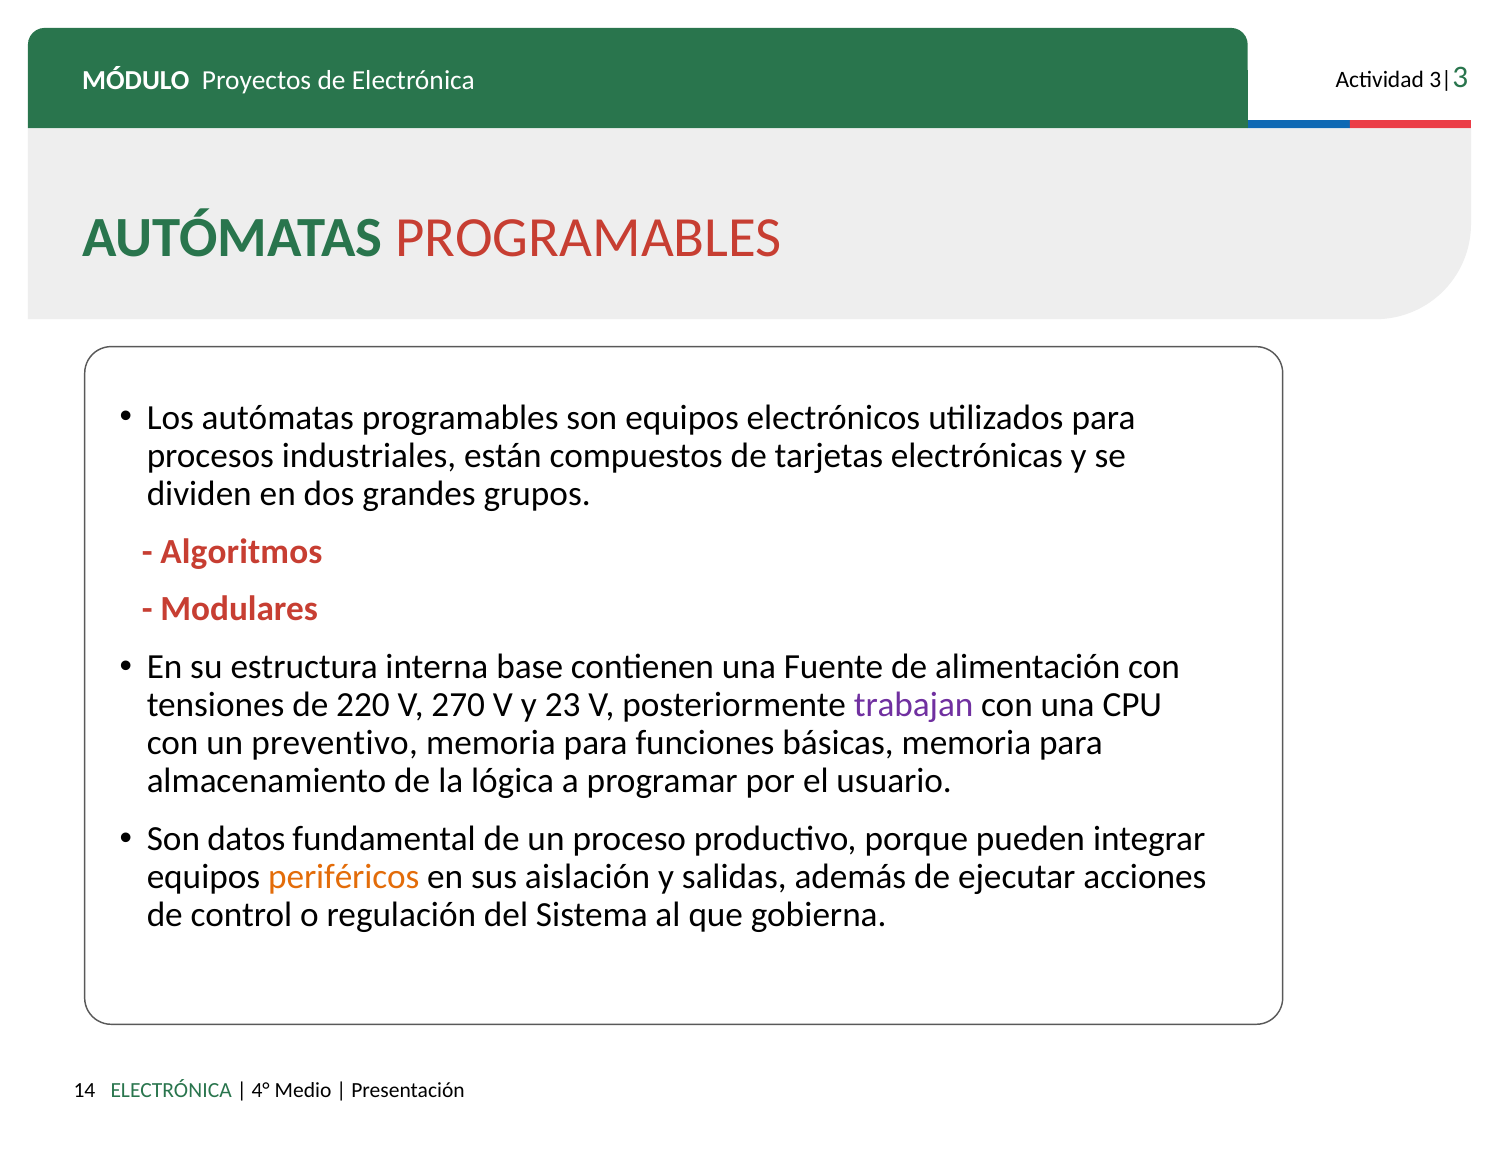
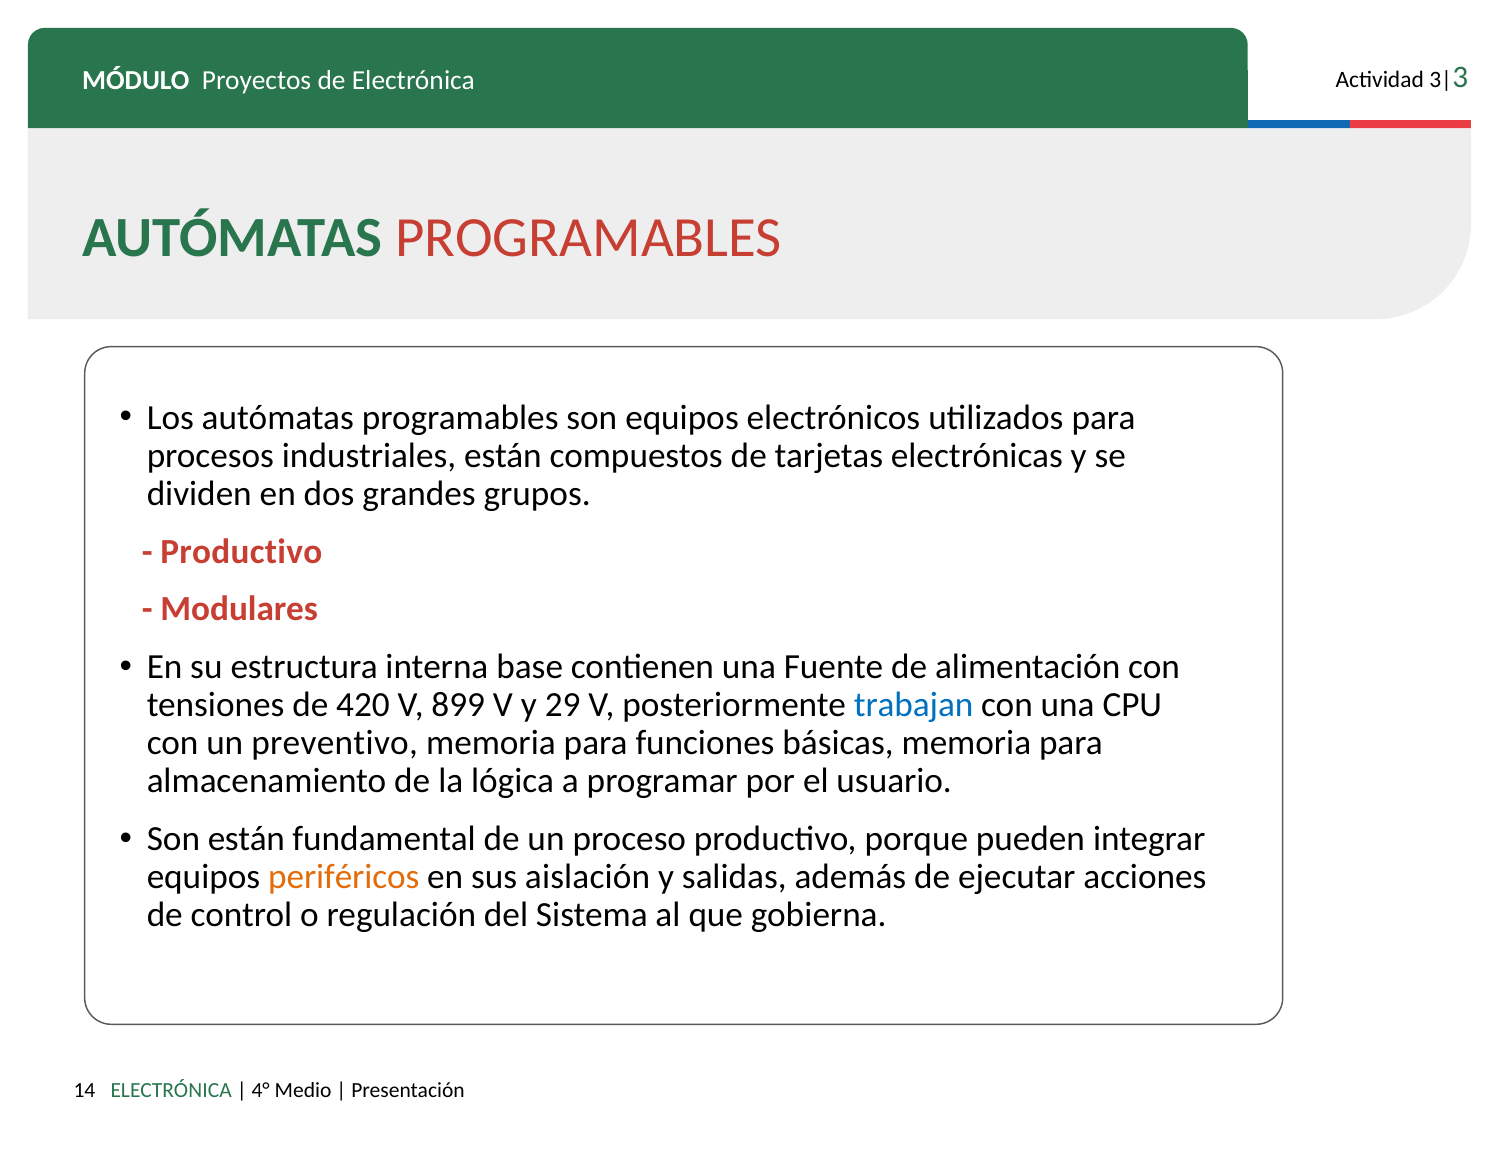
Algoritmos at (241, 551): Algoritmos -> Productivo
220: 220 -> 420
270: 270 -> 899
23: 23 -> 29
trabajan colour: purple -> blue
Son datos: datos -> están
